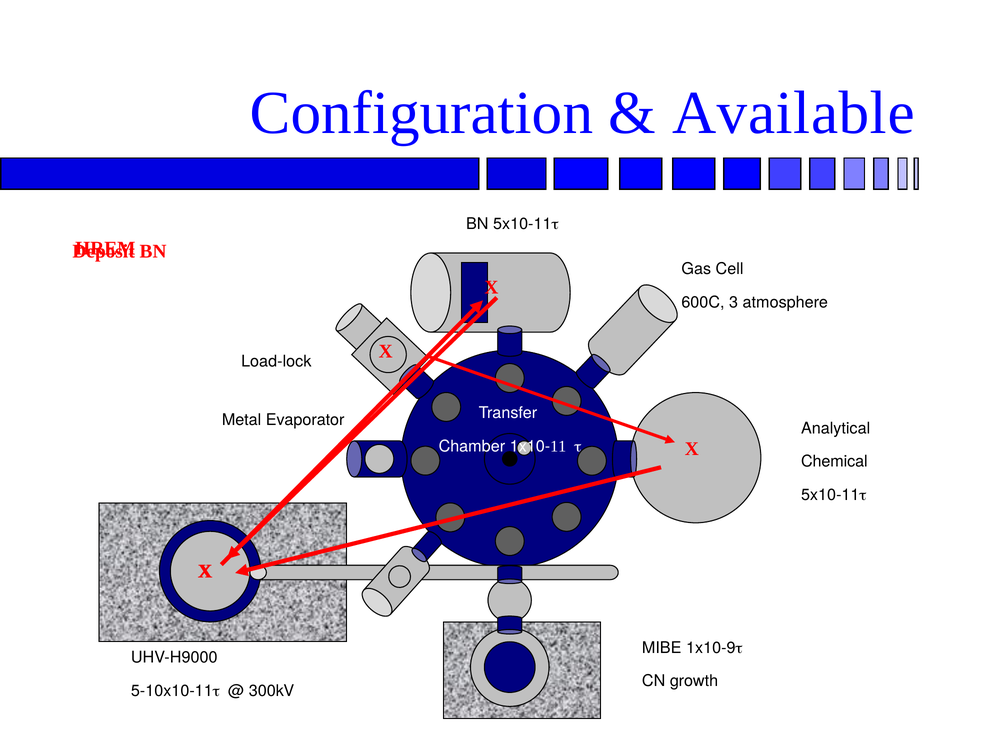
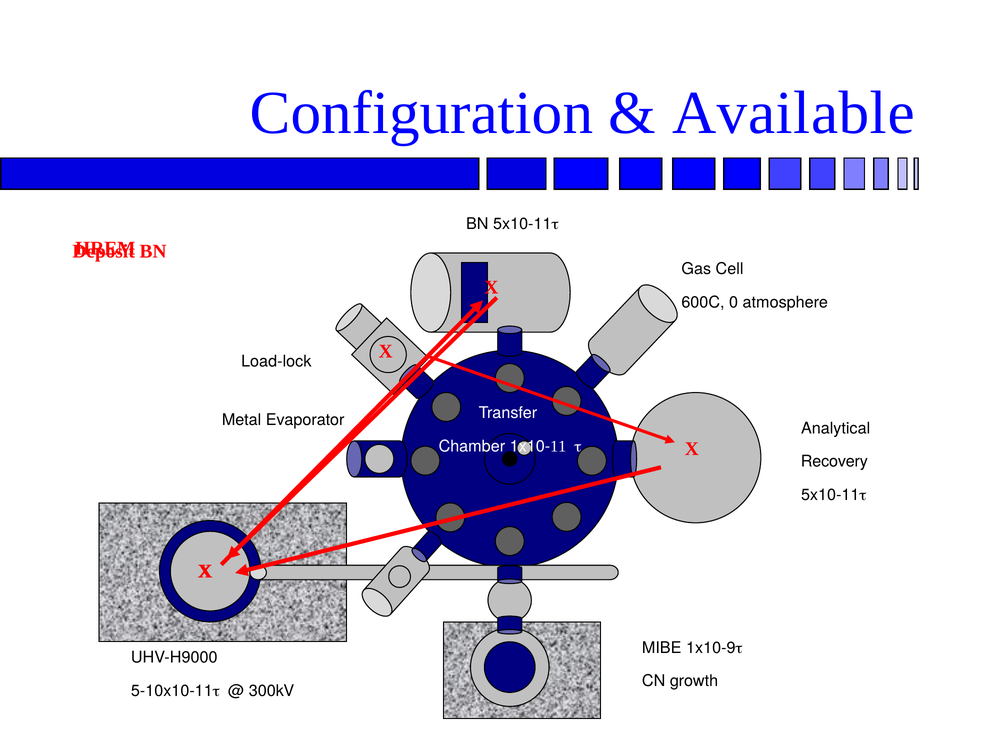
3: 3 -> 0
Chemical: Chemical -> Recovery
